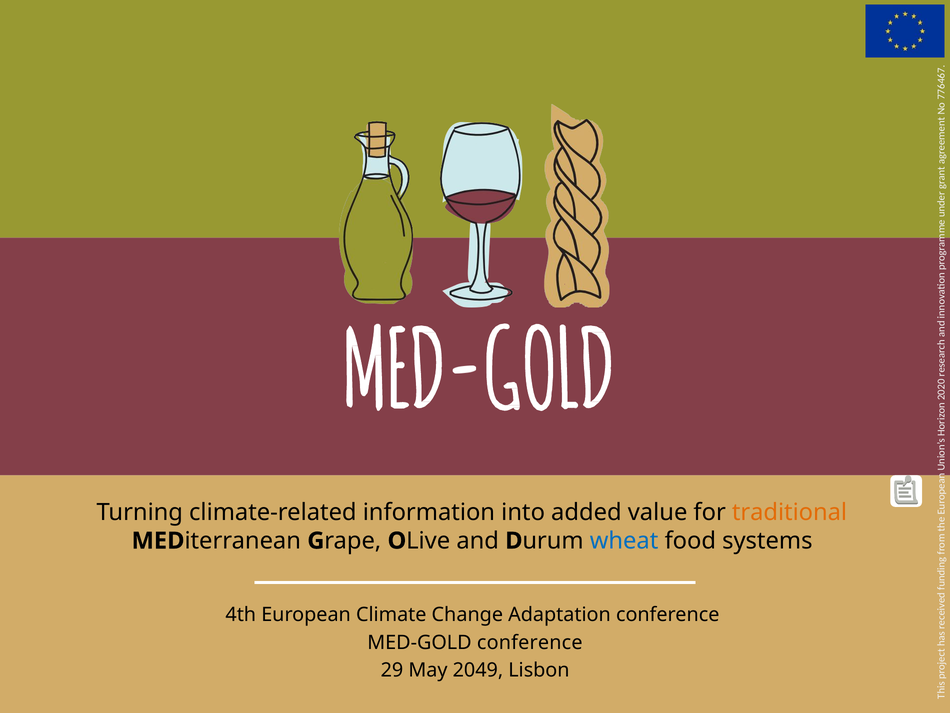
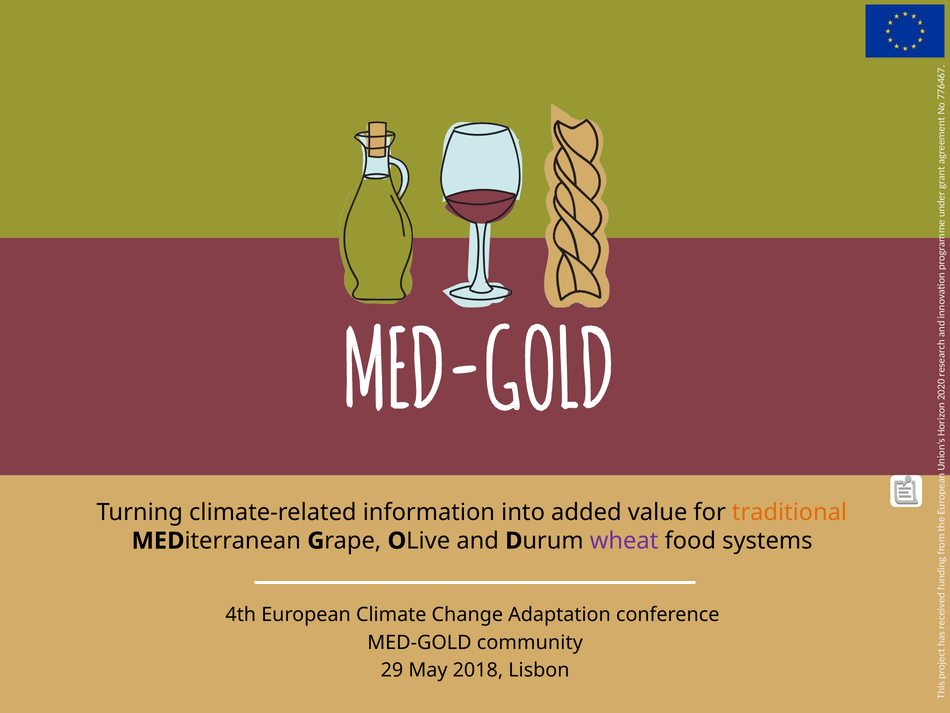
wheat colour: blue -> purple
MED-GOLD conference: conference -> community
2049: 2049 -> 2018
